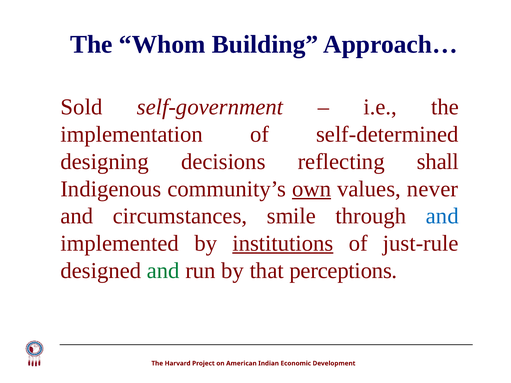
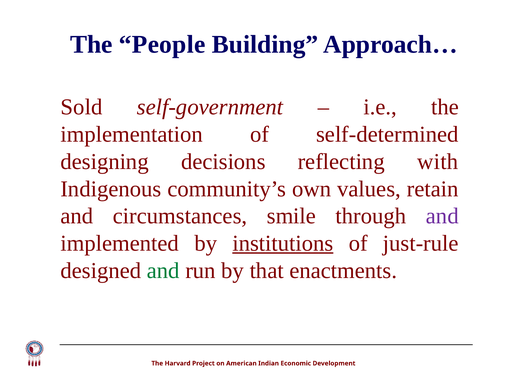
Whom: Whom -> People
shall: shall -> with
own underline: present -> none
never: never -> retain
and at (442, 216) colour: blue -> purple
perceptions: perceptions -> enactments
